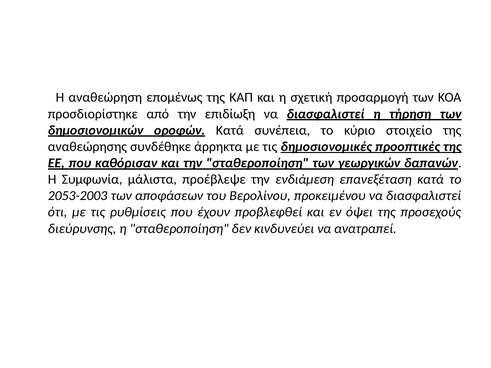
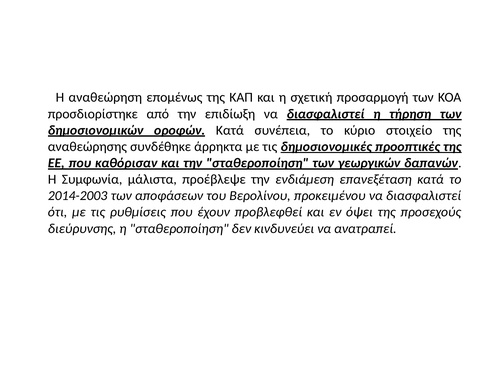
2053-2003: 2053-2003 -> 2014-2003
